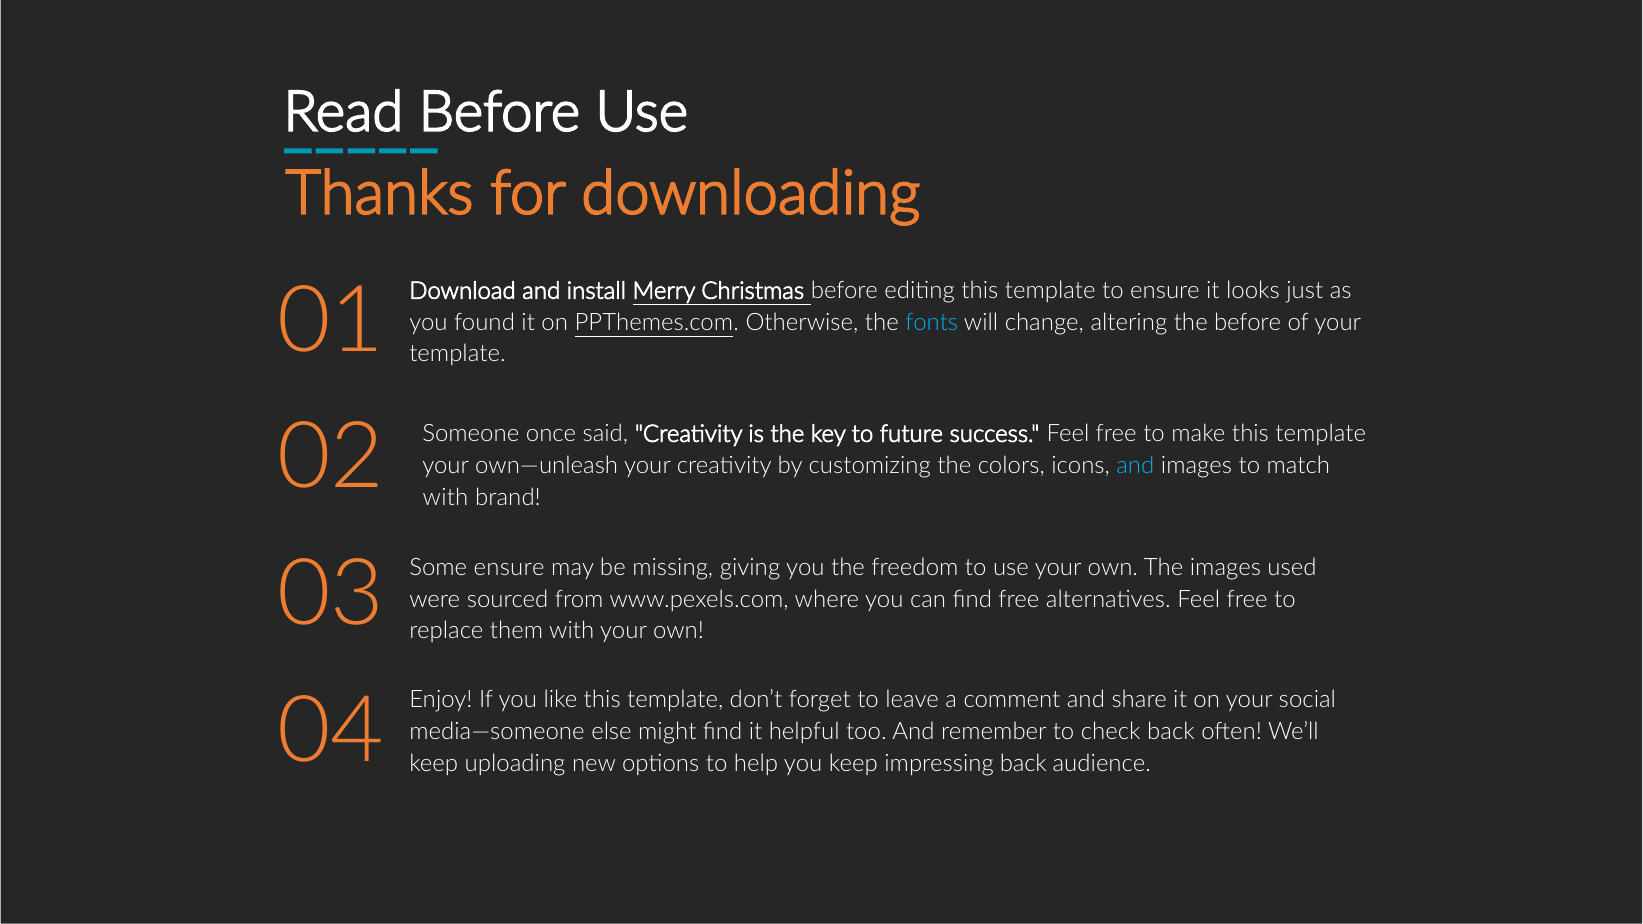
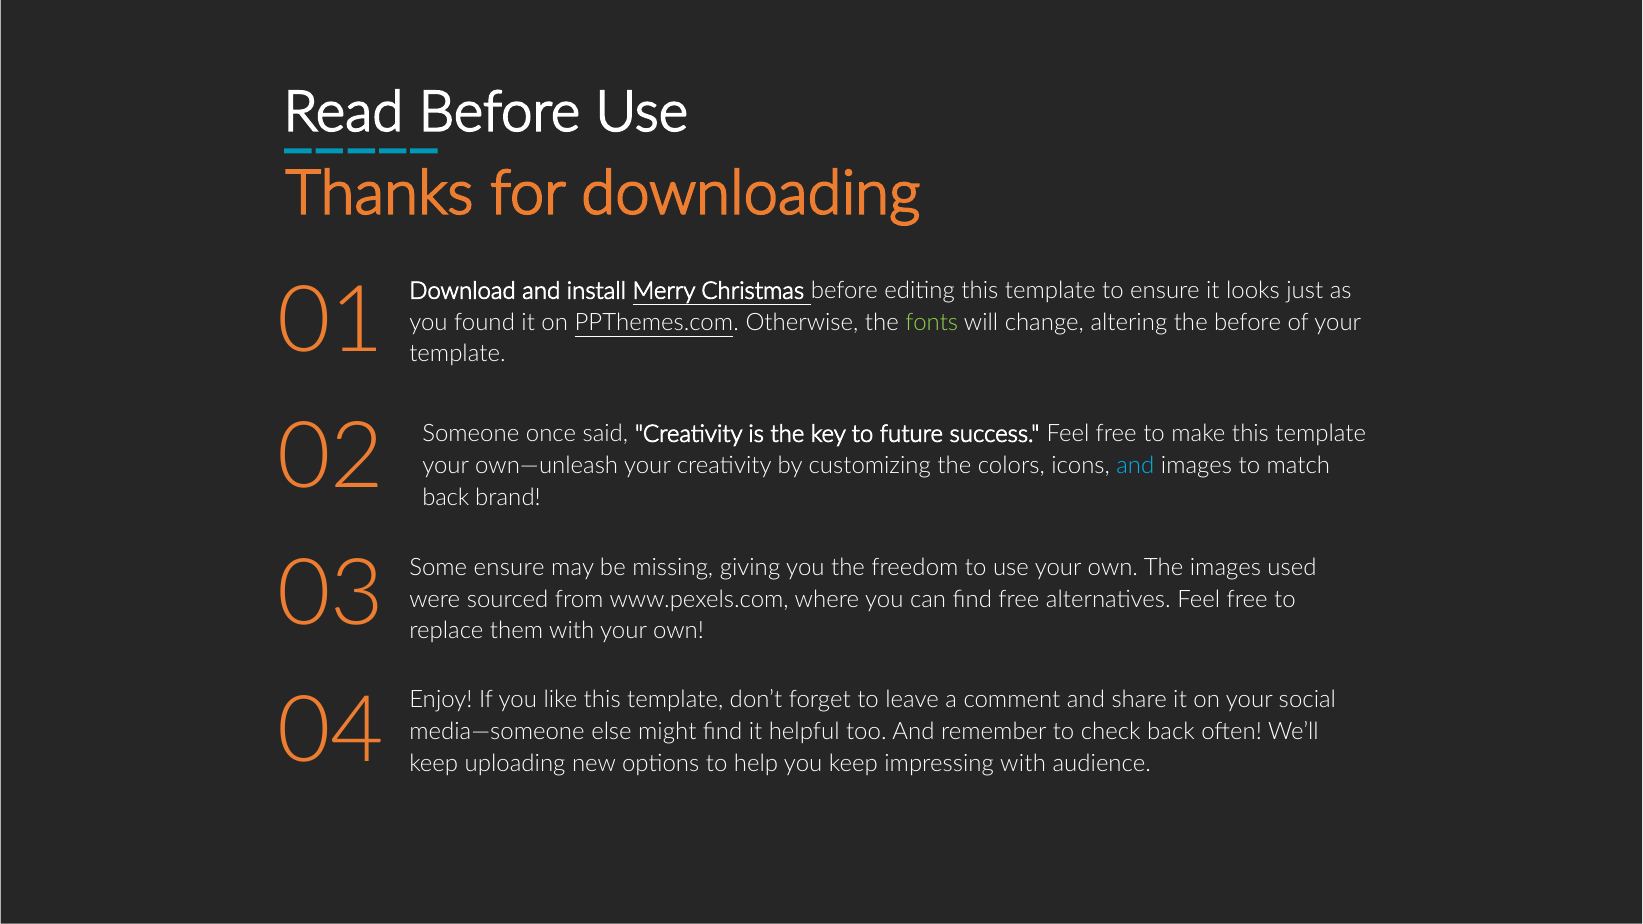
fonts colour: light blue -> light green
with at (446, 497): with -> back
impressing back: back -> with
